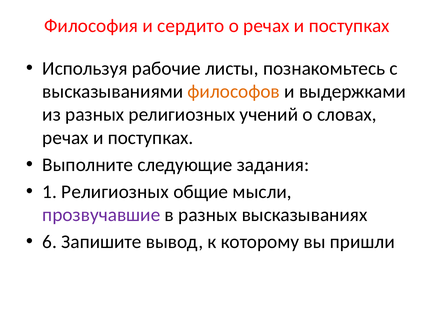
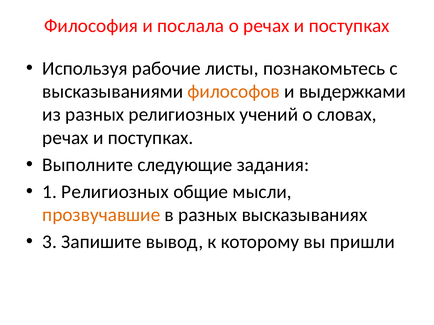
сердито: сердито -> послала
прозвучавшие colour: purple -> orange
6: 6 -> 3
